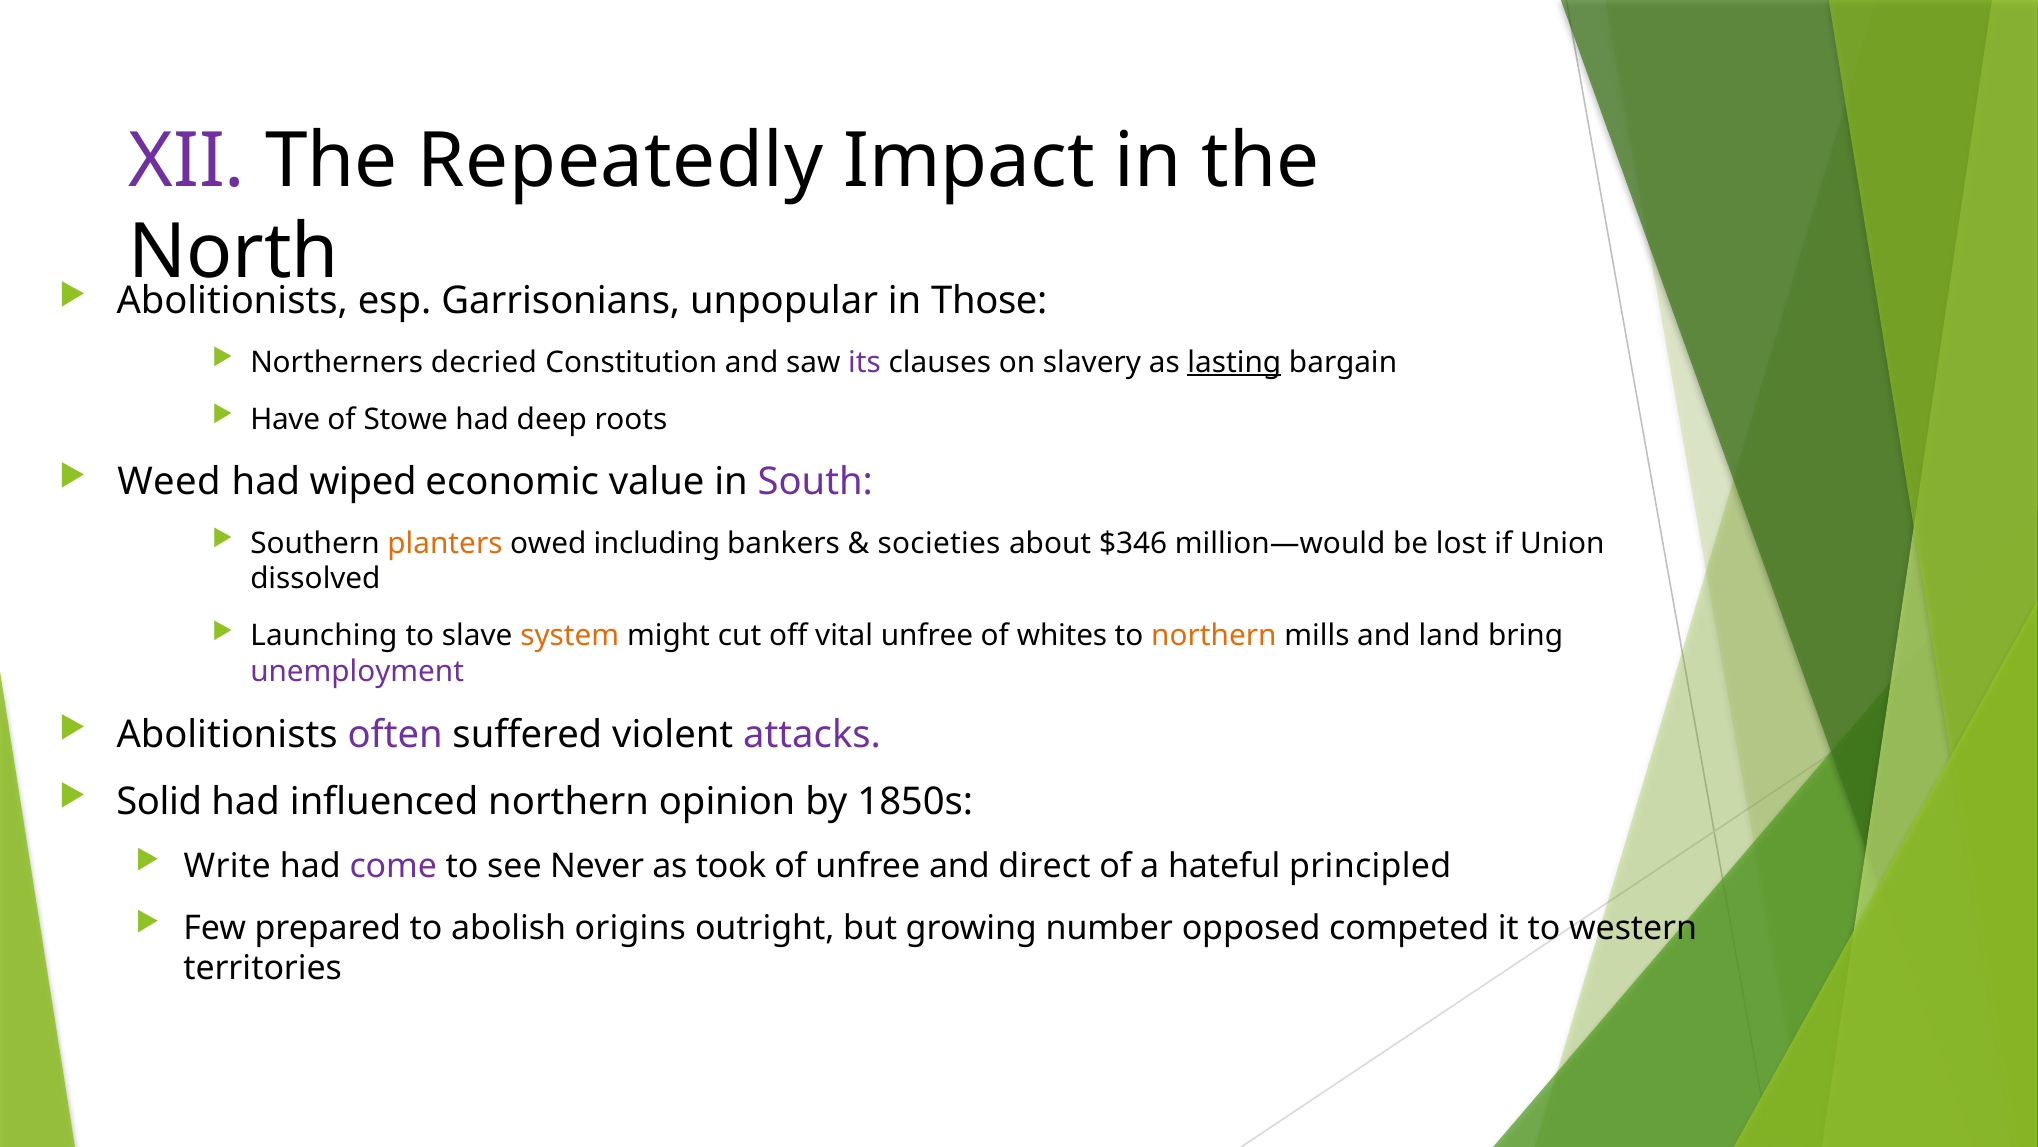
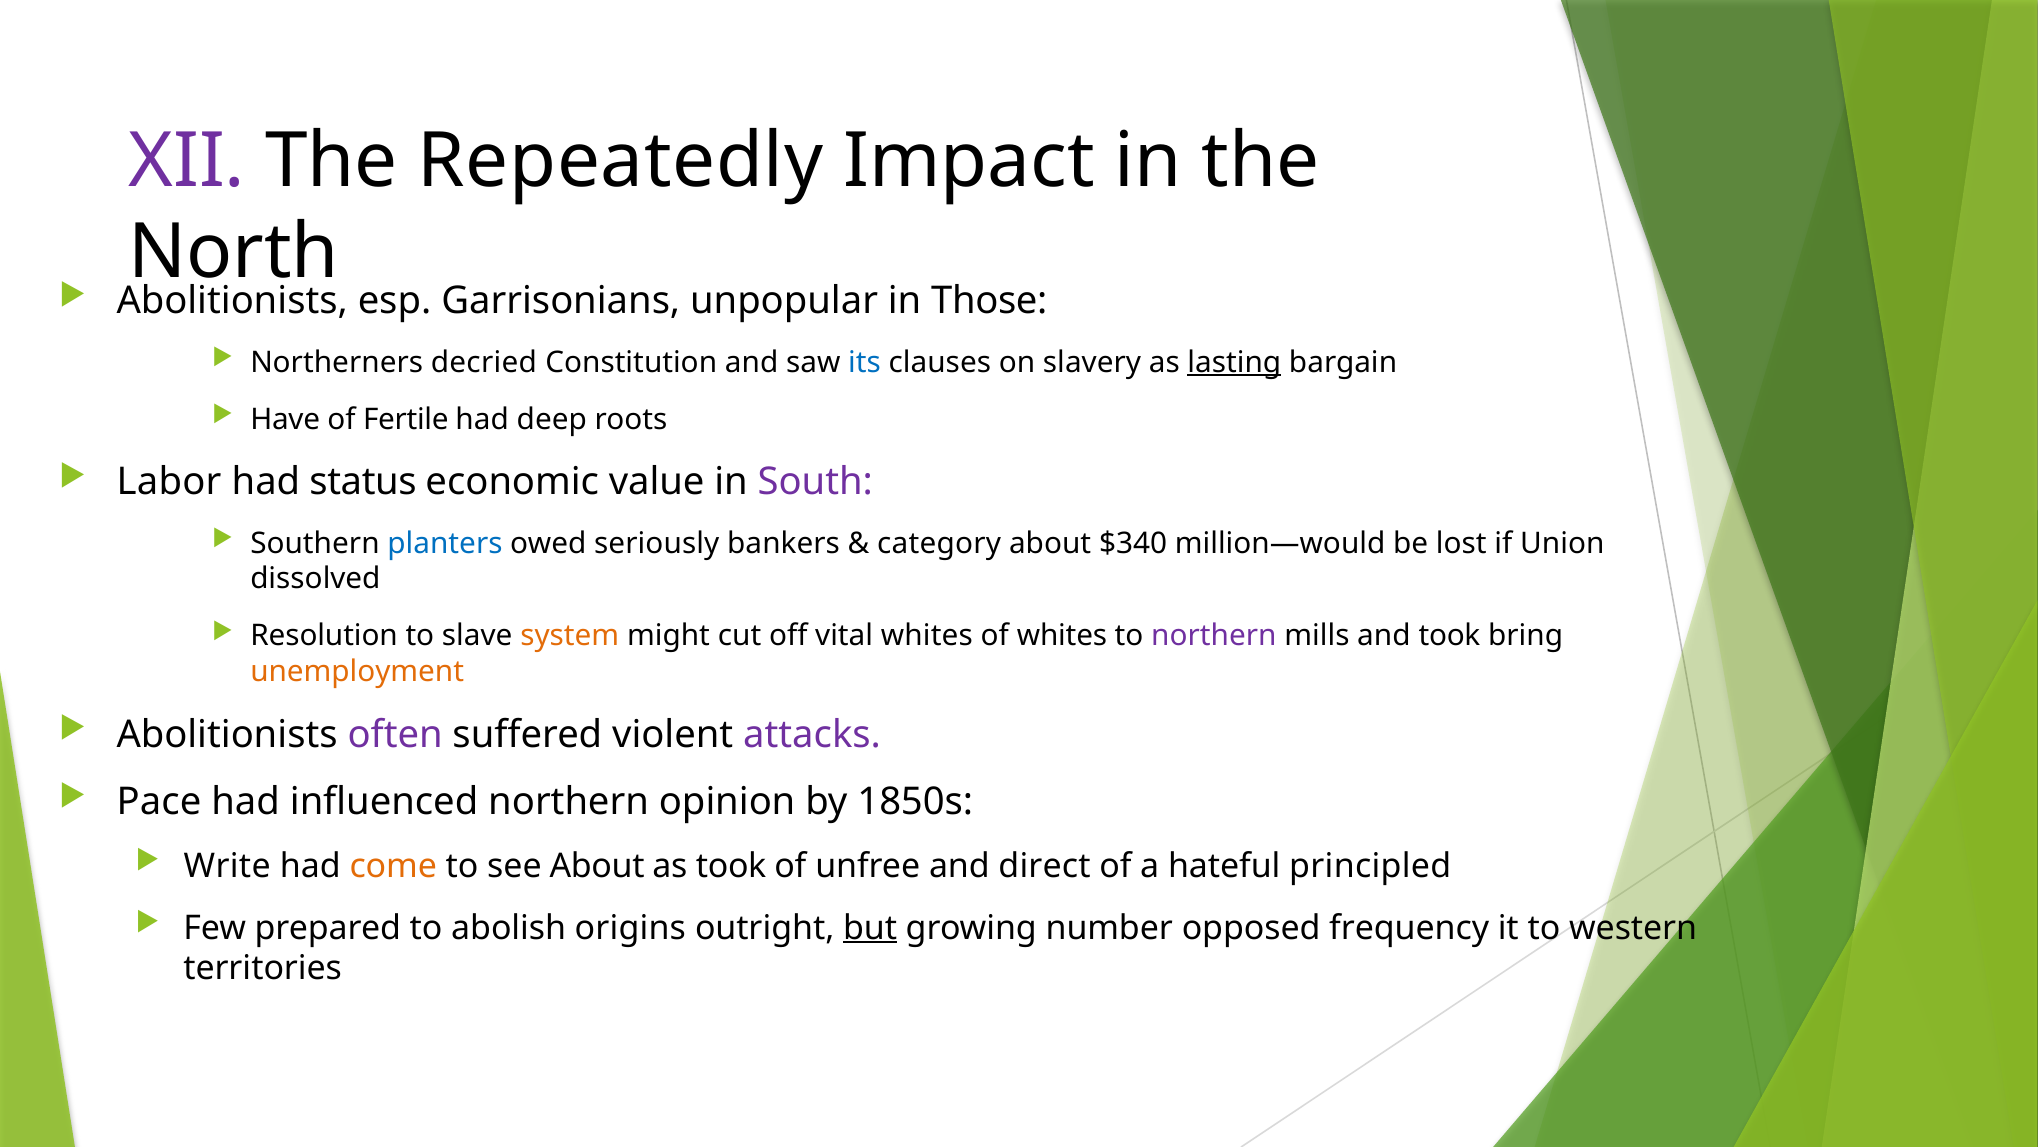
its colour: purple -> blue
Stowe: Stowe -> Fertile
Weed: Weed -> Labor
wiped: wiped -> status
planters colour: orange -> blue
including: including -> seriously
societies: societies -> category
$346: $346 -> $340
Launching: Launching -> Resolution
vital unfree: unfree -> whites
northern at (1214, 636) colour: orange -> purple
and land: land -> took
unemployment colour: purple -> orange
Solid: Solid -> Pace
come colour: purple -> orange
see Never: Never -> About
but underline: none -> present
competed: competed -> frequency
